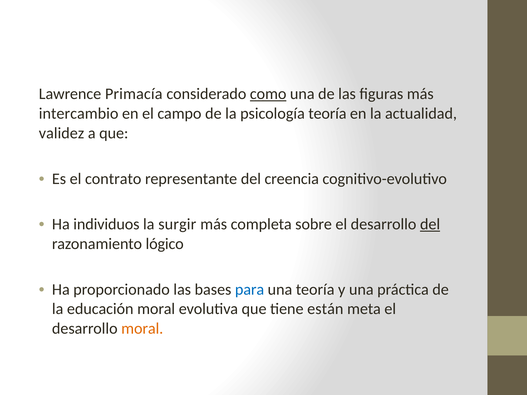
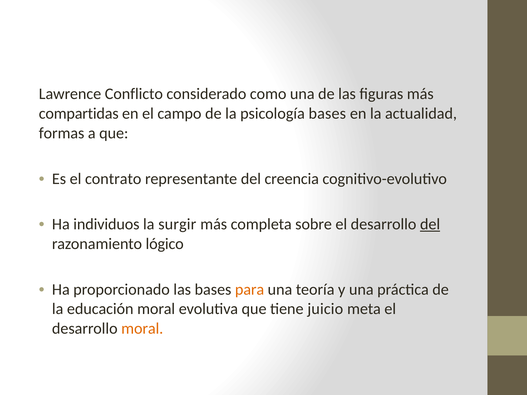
Primacía: Primacía -> Conflicto
como underline: present -> none
intercambio: intercambio -> compartidas
psicología teoría: teoría -> bases
validez: validez -> formas
para colour: blue -> orange
están: están -> juicio
